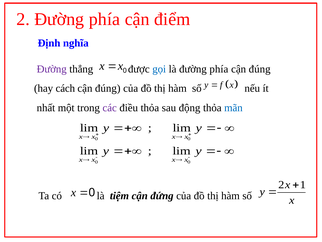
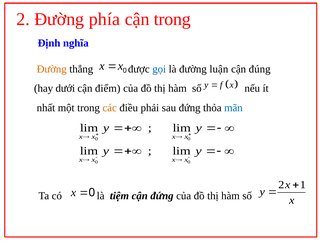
cận điểm: điểm -> trong
Đường at (52, 69) colour: purple -> orange
là đường phía: phía -> luận
cách: cách -> dưới
đúng at (108, 88): đúng -> điểm
các colour: purple -> orange
điều thỏa: thỏa -> phải
sau động: động -> đứng
